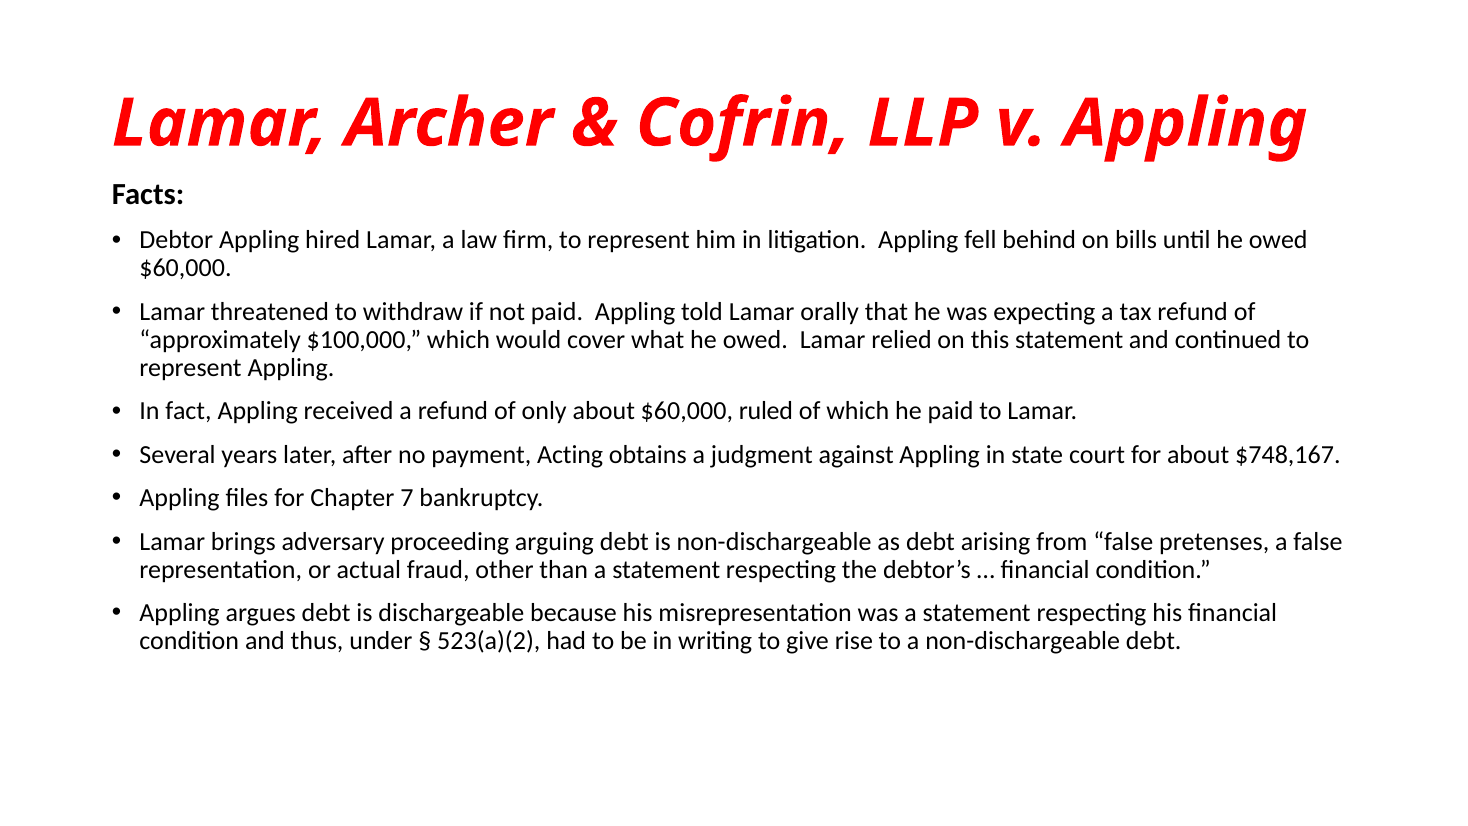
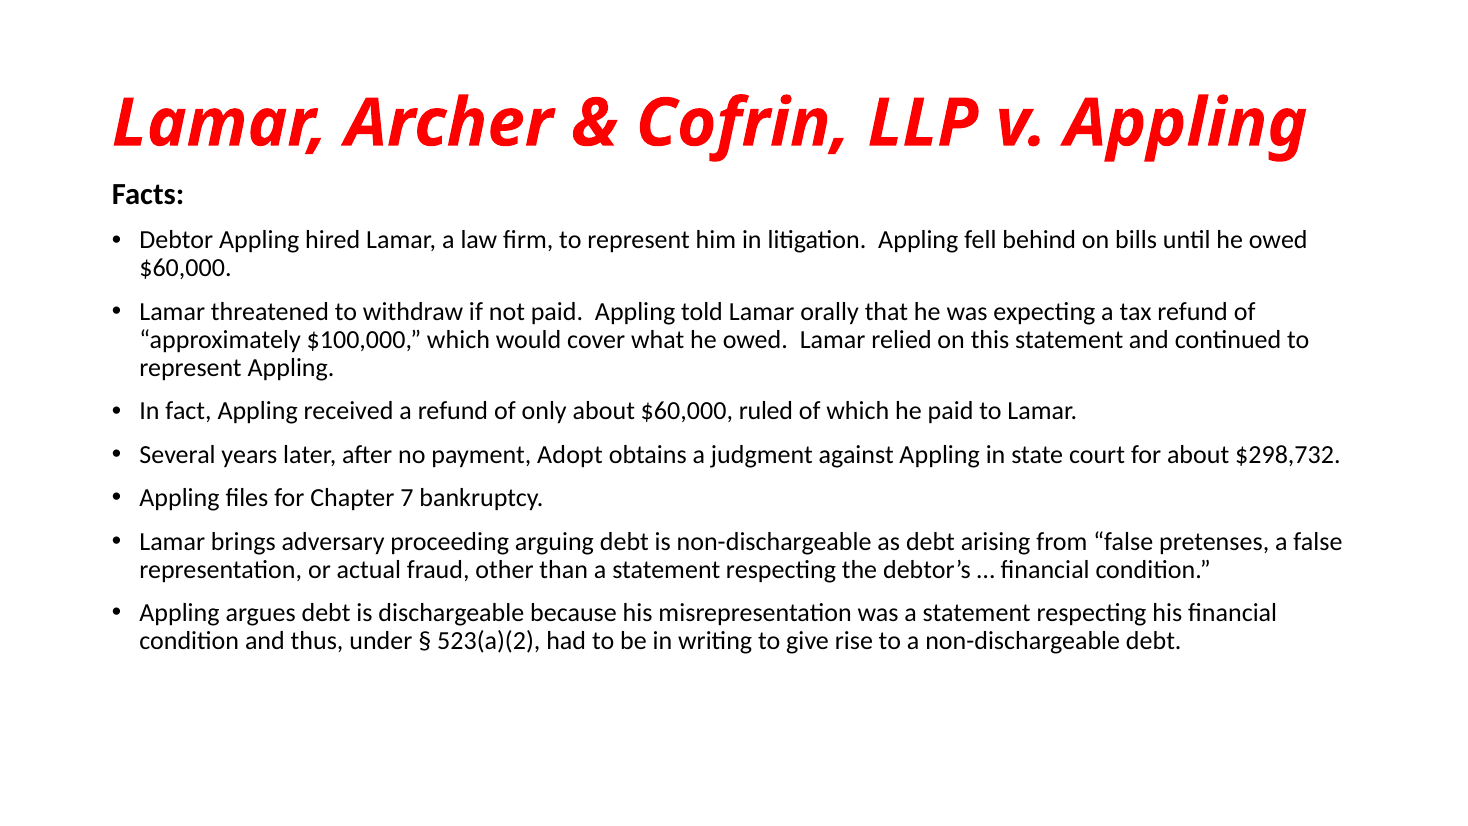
Acting: Acting -> Adopt
$748,167: $748,167 -> $298,732
